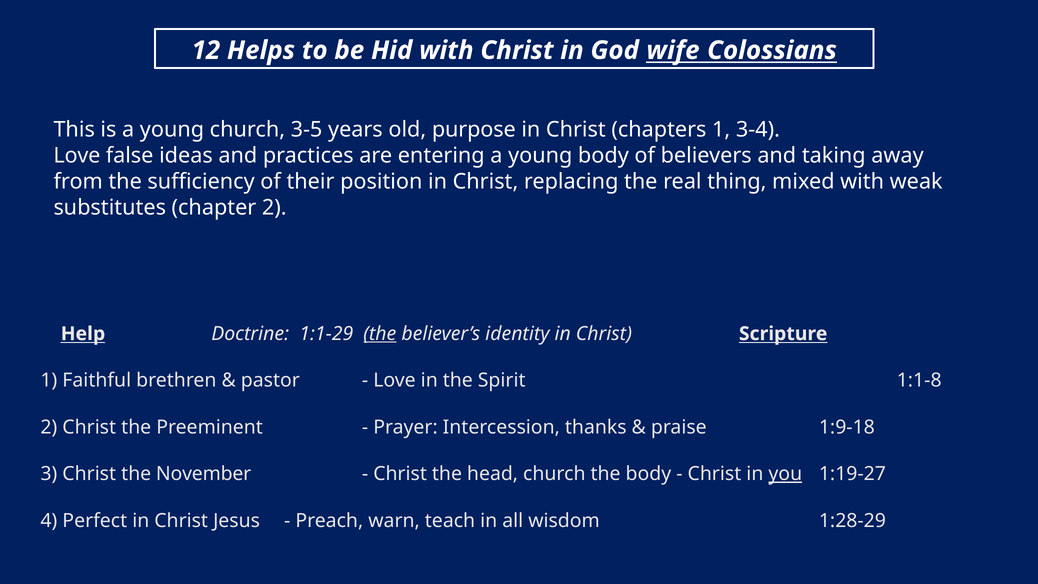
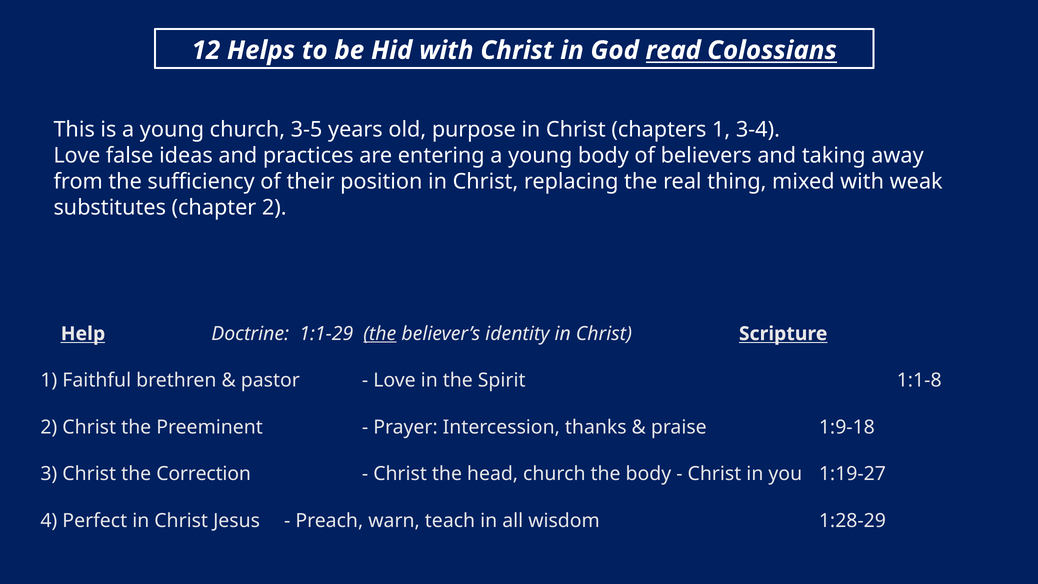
wife: wife -> read
November: November -> Correction
you underline: present -> none
